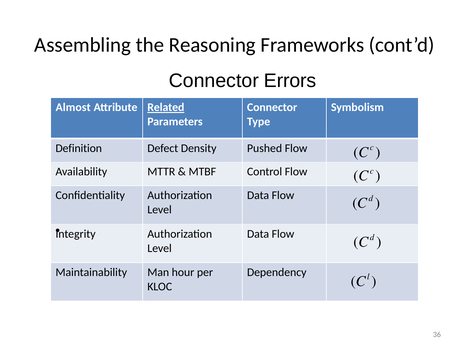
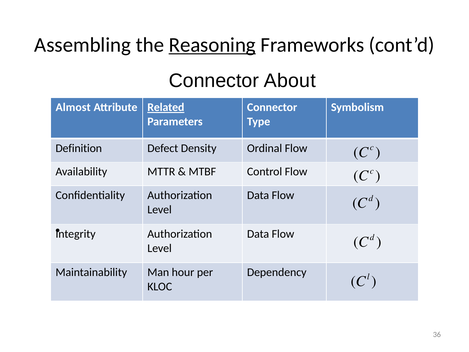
Reasoning underline: none -> present
Errors: Errors -> About
Pushed: Pushed -> Ordinal
